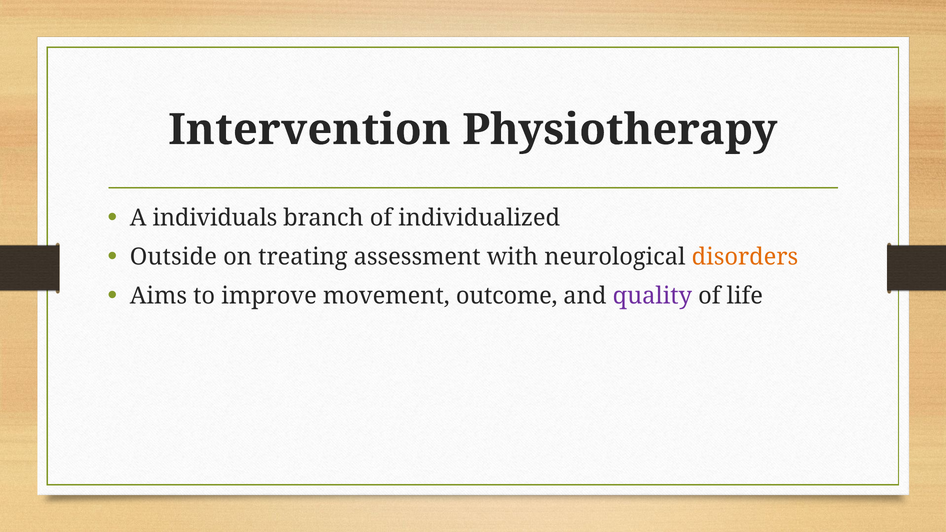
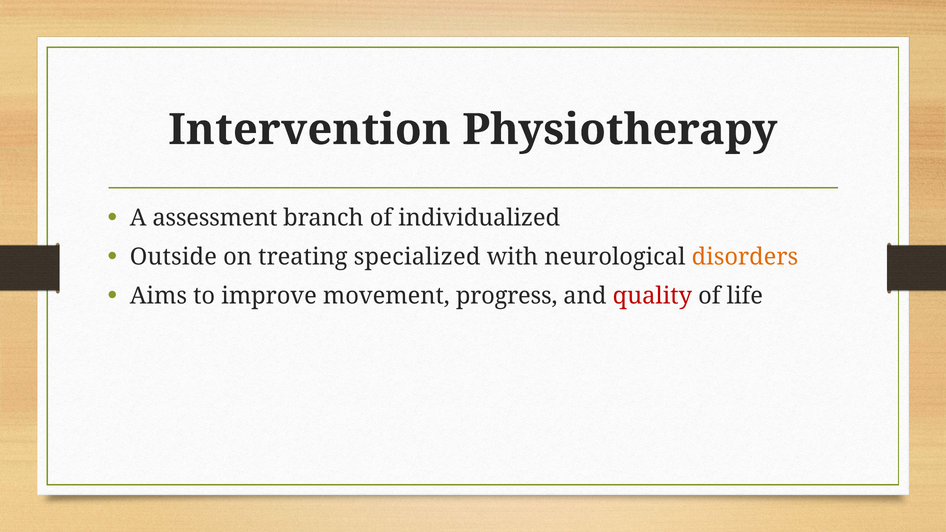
individuals: individuals -> assessment
assessment: assessment -> specialized
outcome: outcome -> progress
quality colour: purple -> red
